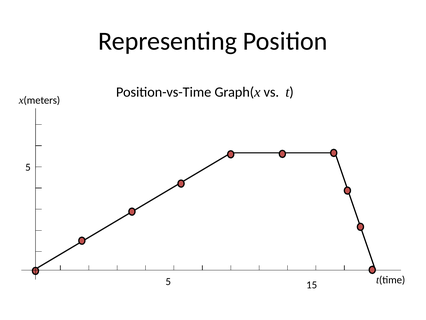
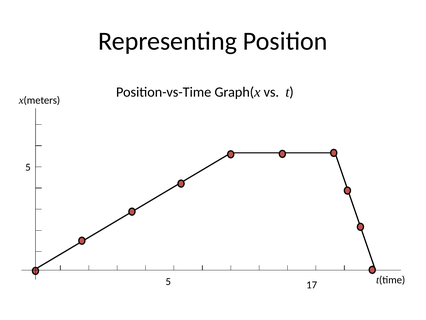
15: 15 -> 17
